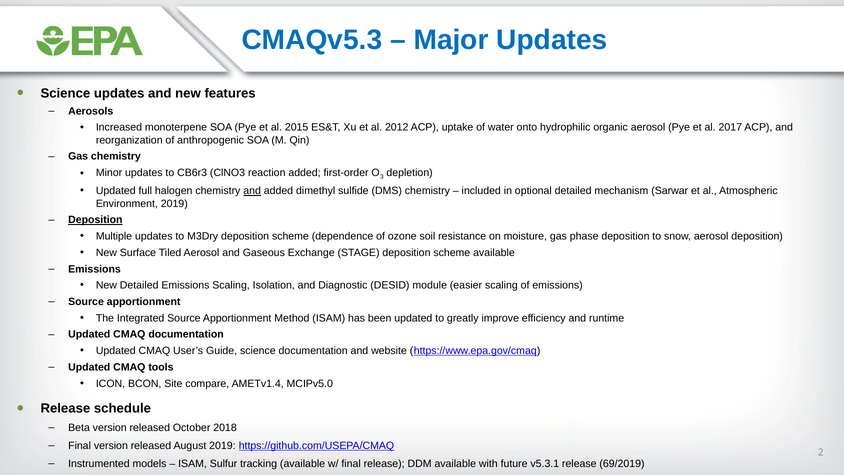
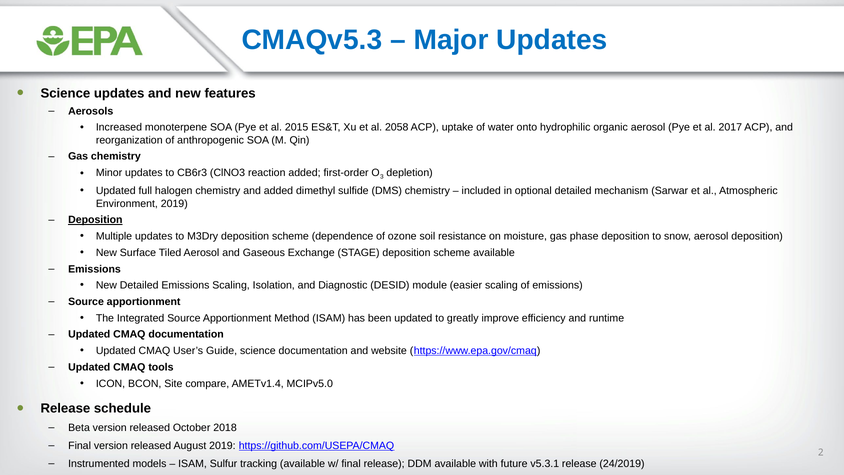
2012: 2012 -> 2058
and at (252, 191) underline: present -> none
69/2019: 69/2019 -> 24/2019
